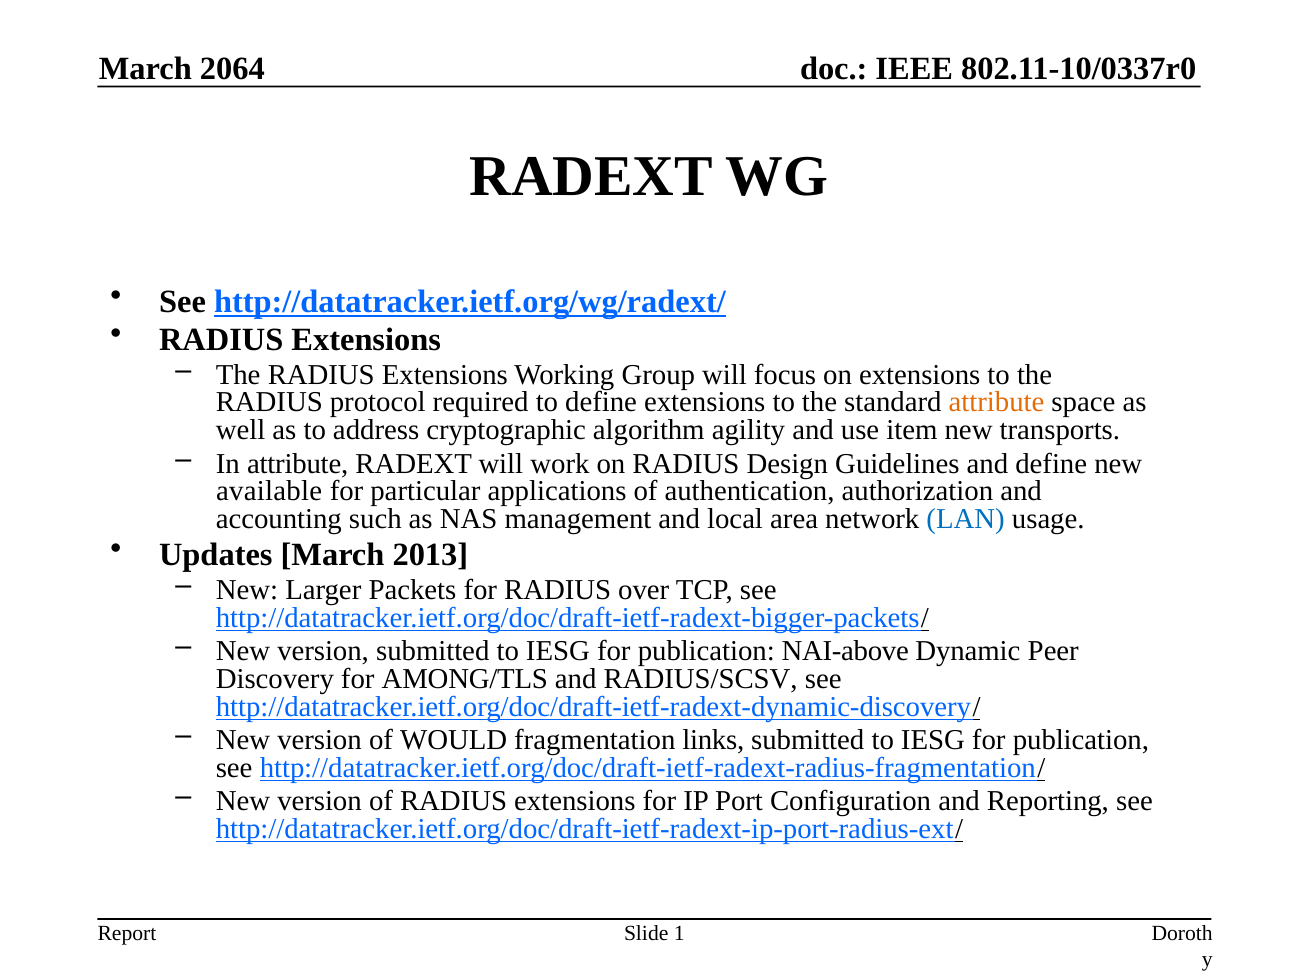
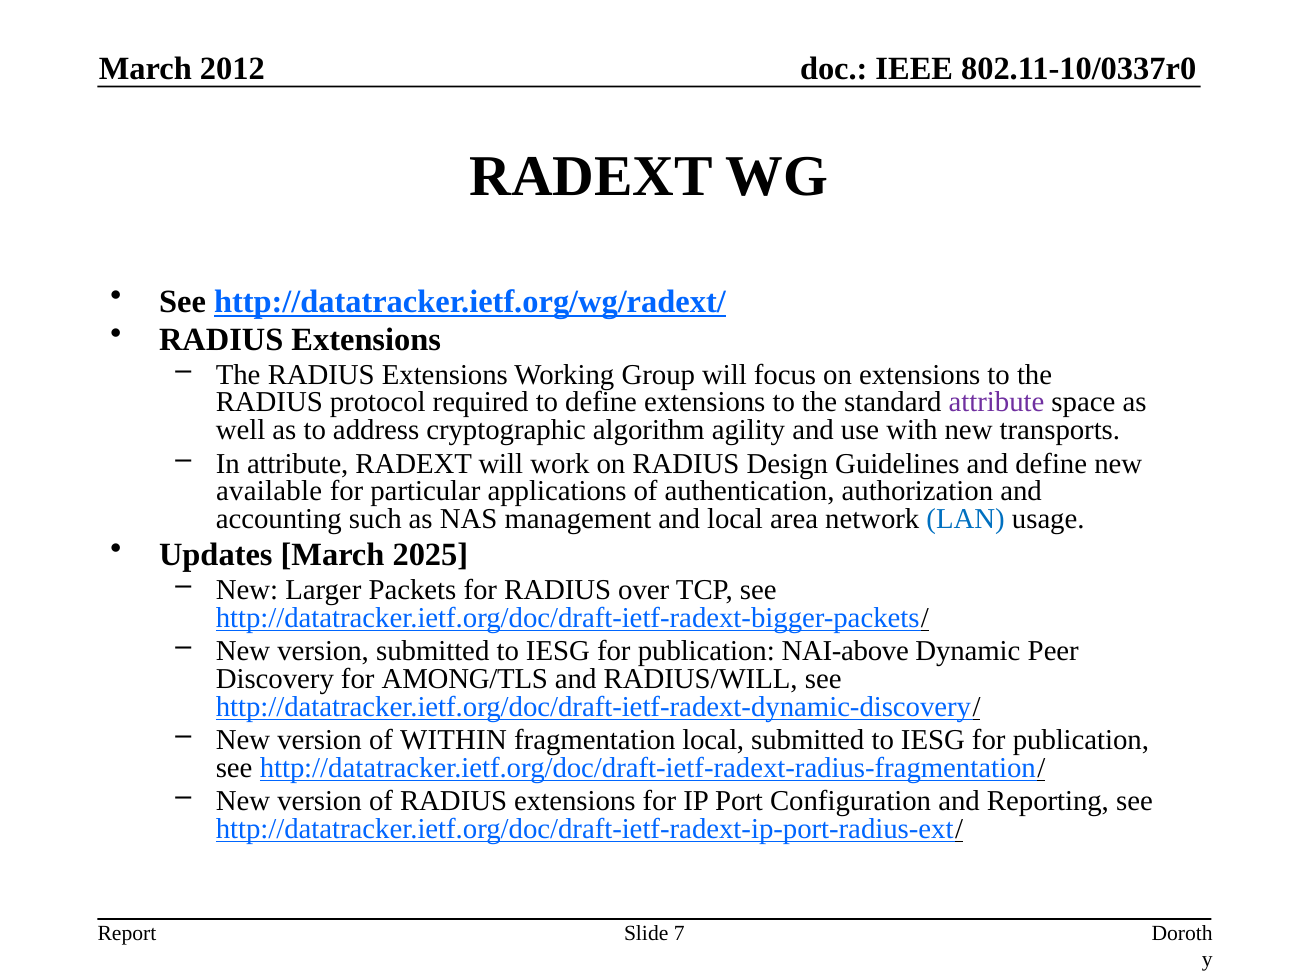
2064: 2064 -> 2012
attribute at (997, 403) colour: orange -> purple
item: item -> with
2013: 2013 -> 2025
RADIUS/SCSV: RADIUS/SCSV -> RADIUS/WILL
WOULD: WOULD -> WITHIN
fragmentation links: links -> local
1: 1 -> 7
